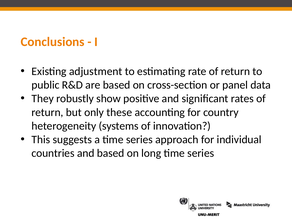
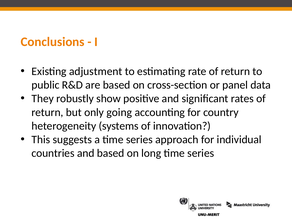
these: these -> going
